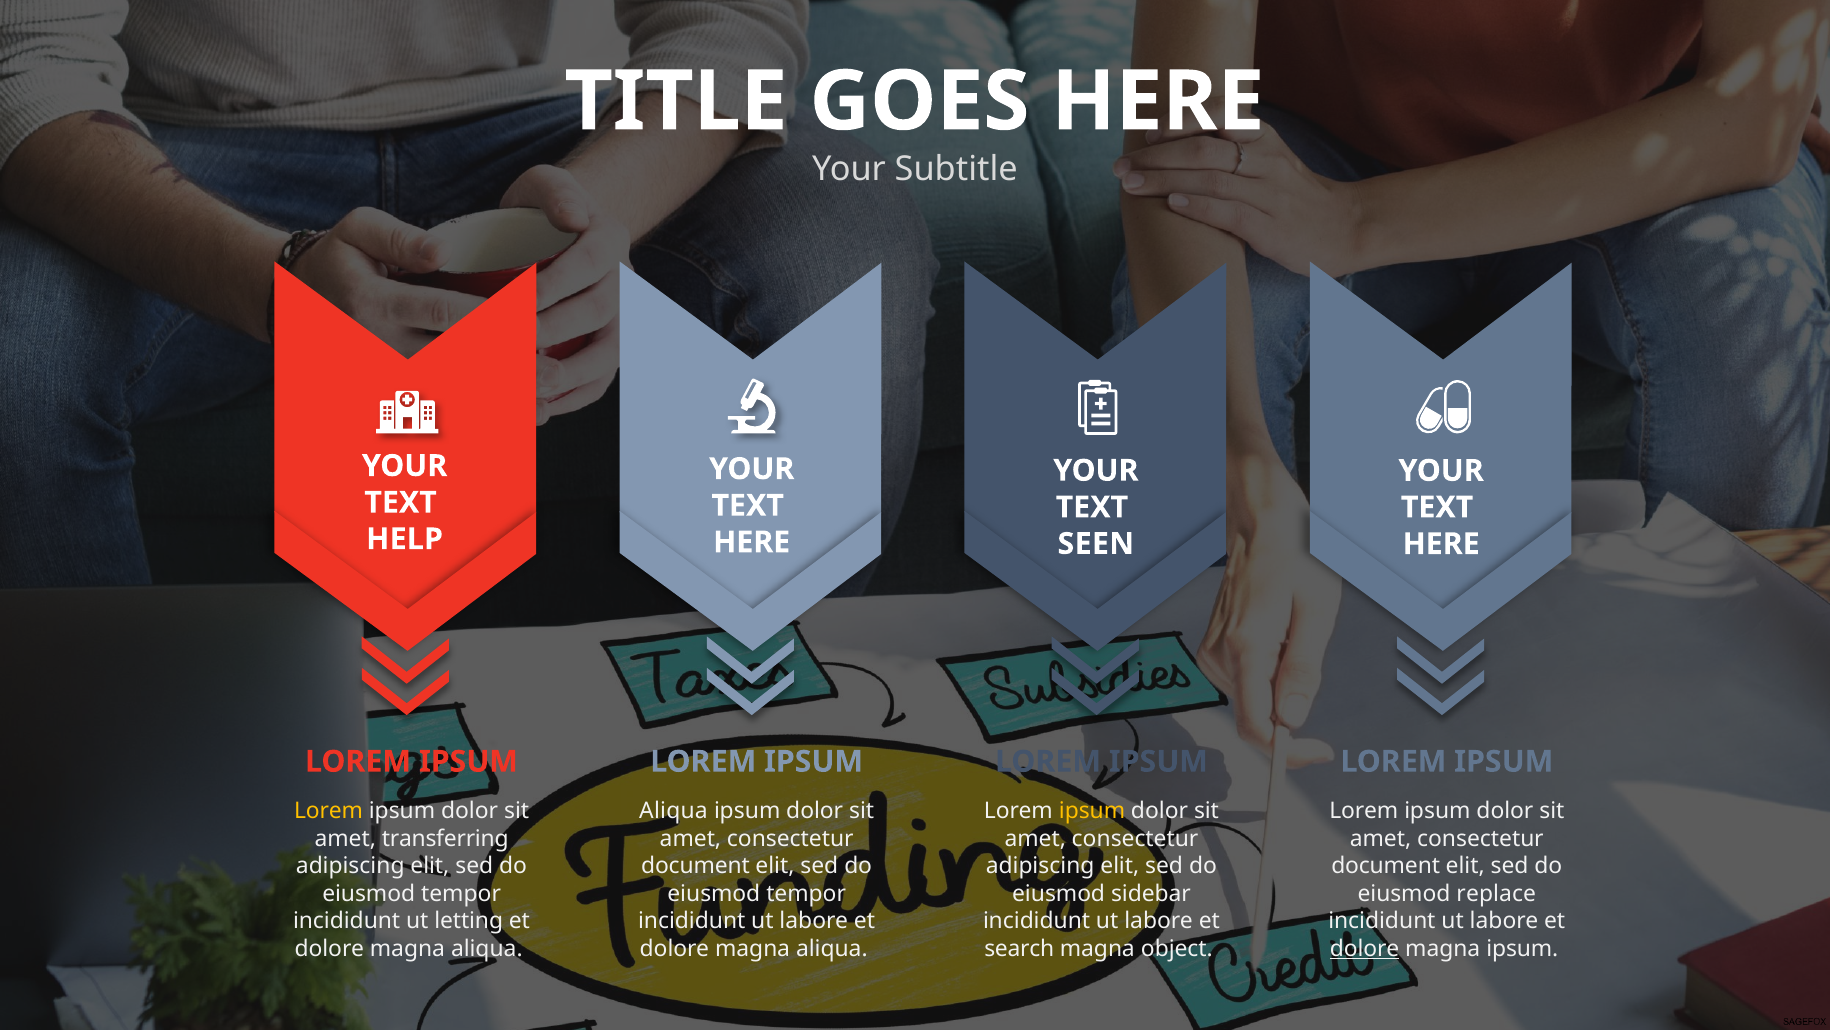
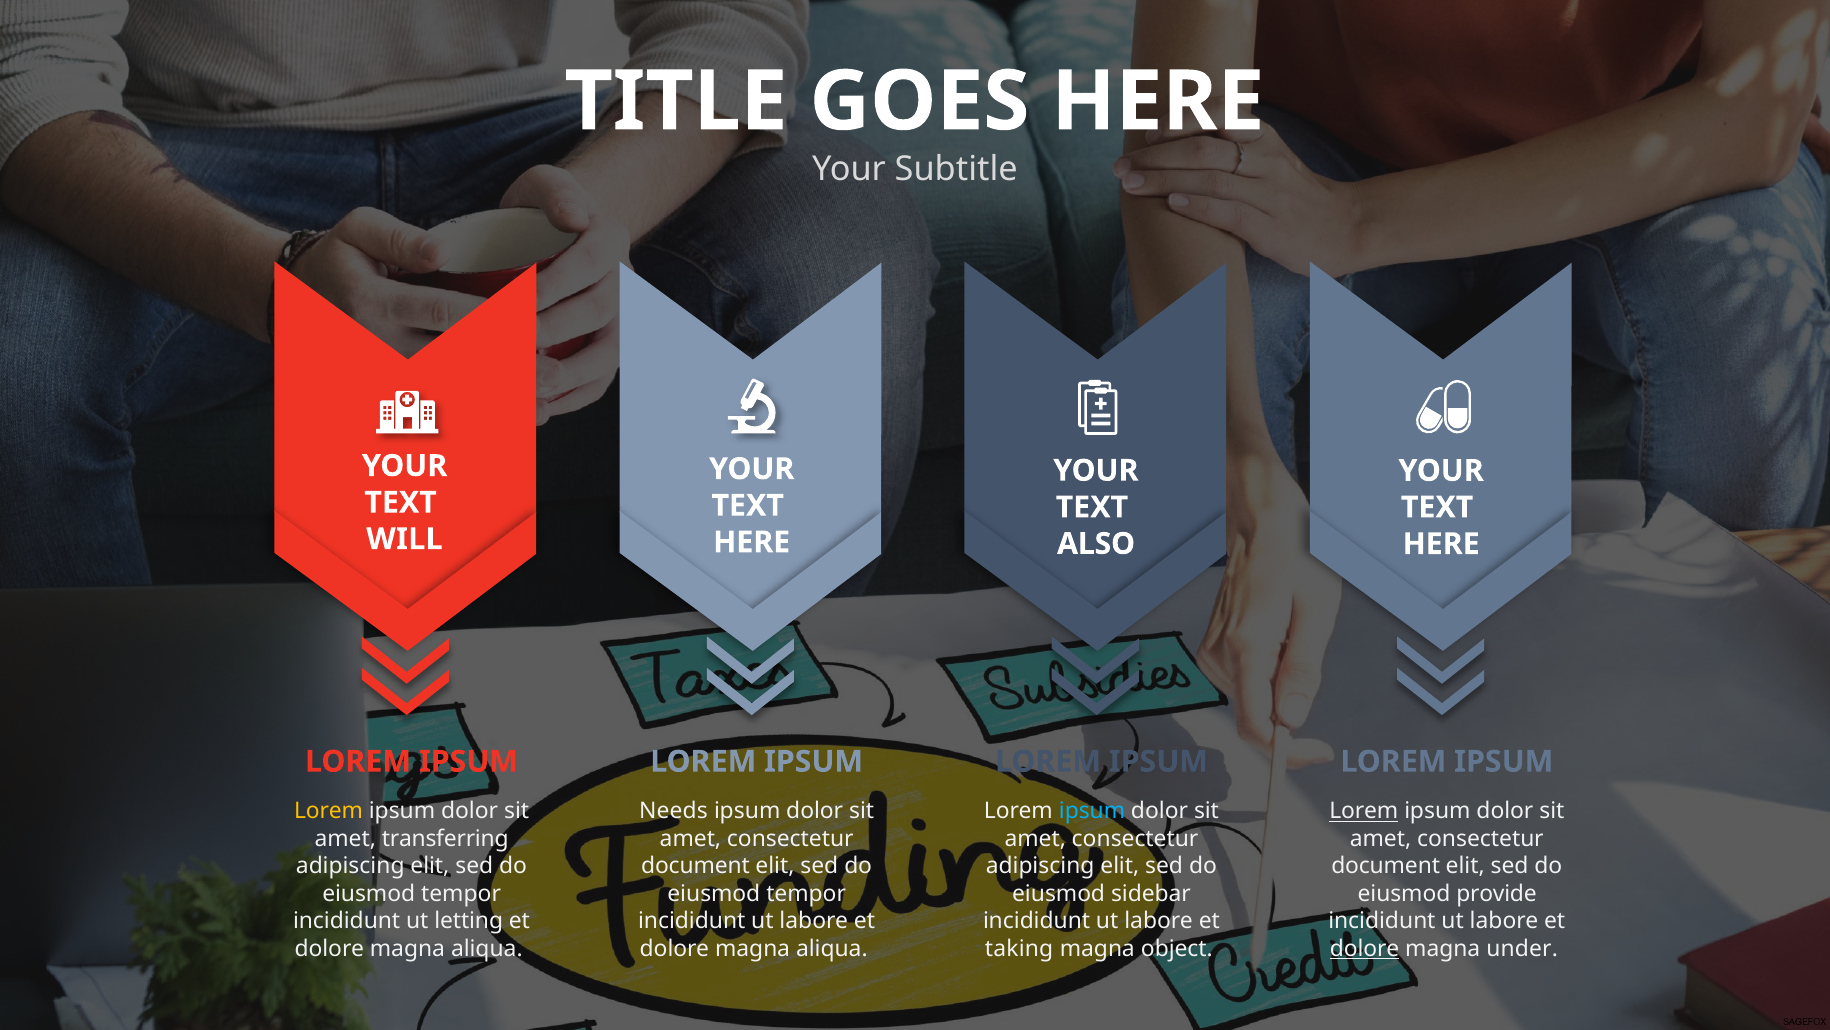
HELP: HELP -> WILL
SEEN: SEEN -> ALSO
Aliqua at (673, 811): Aliqua -> Needs
ipsum at (1092, 811) colour: yellow -> light blue
Lorem at (1364, 811) underline: none -> present
replace: replace -> provide
search: search -> taking
magna ipsum: ipsum -> under
